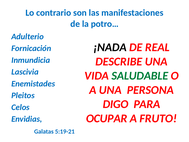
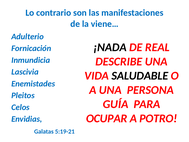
potro…: potro… -> viene…
SALUDABLE colour: green -> black
DIGO: DIGO -> GUÍA
FRUTO: FRUTO -> POTRO
